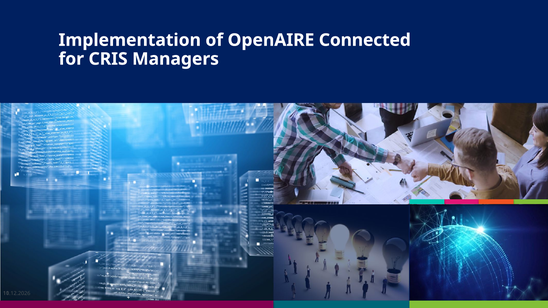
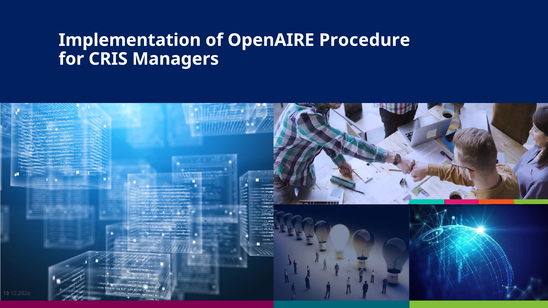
Connected: Connected -> Procedure
